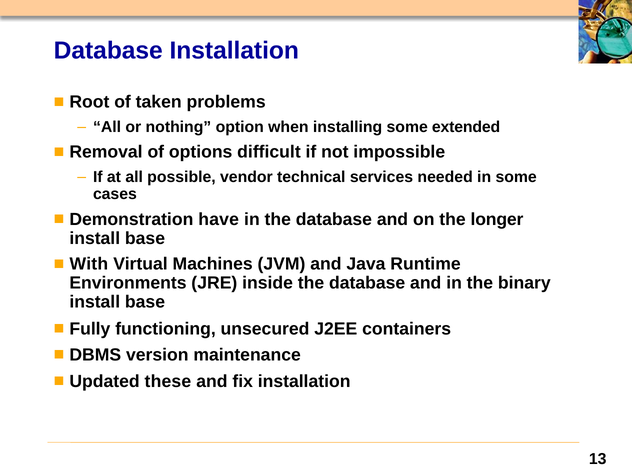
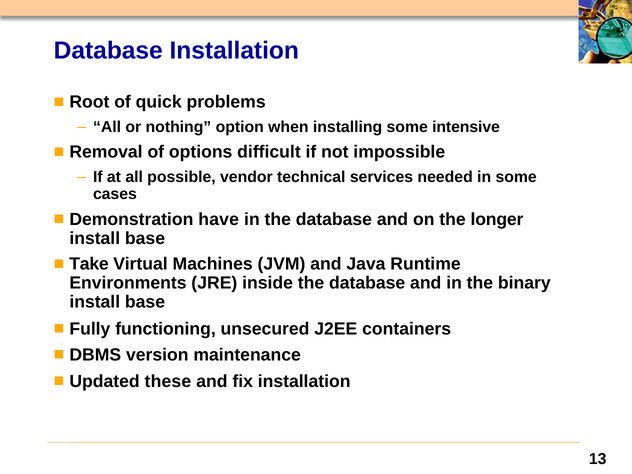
taken: taken -> quick
extended: extended -> intensive
With: With -> Take
